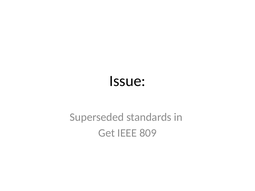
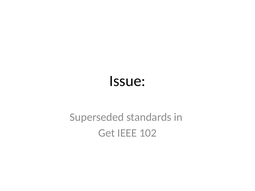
809: 809 -> 102
